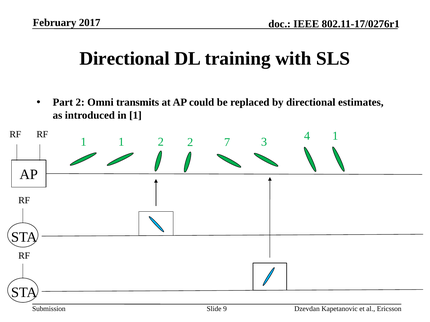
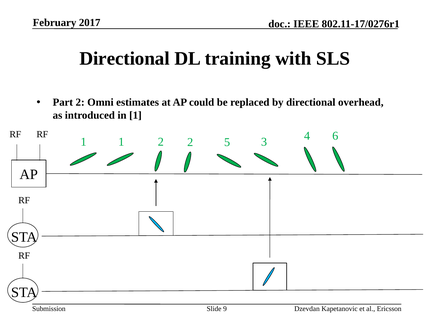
transmits: transmits -> estimates
estimates: estimates -> overhead
4 1: 1 -> 6
7: 7 -> 5
